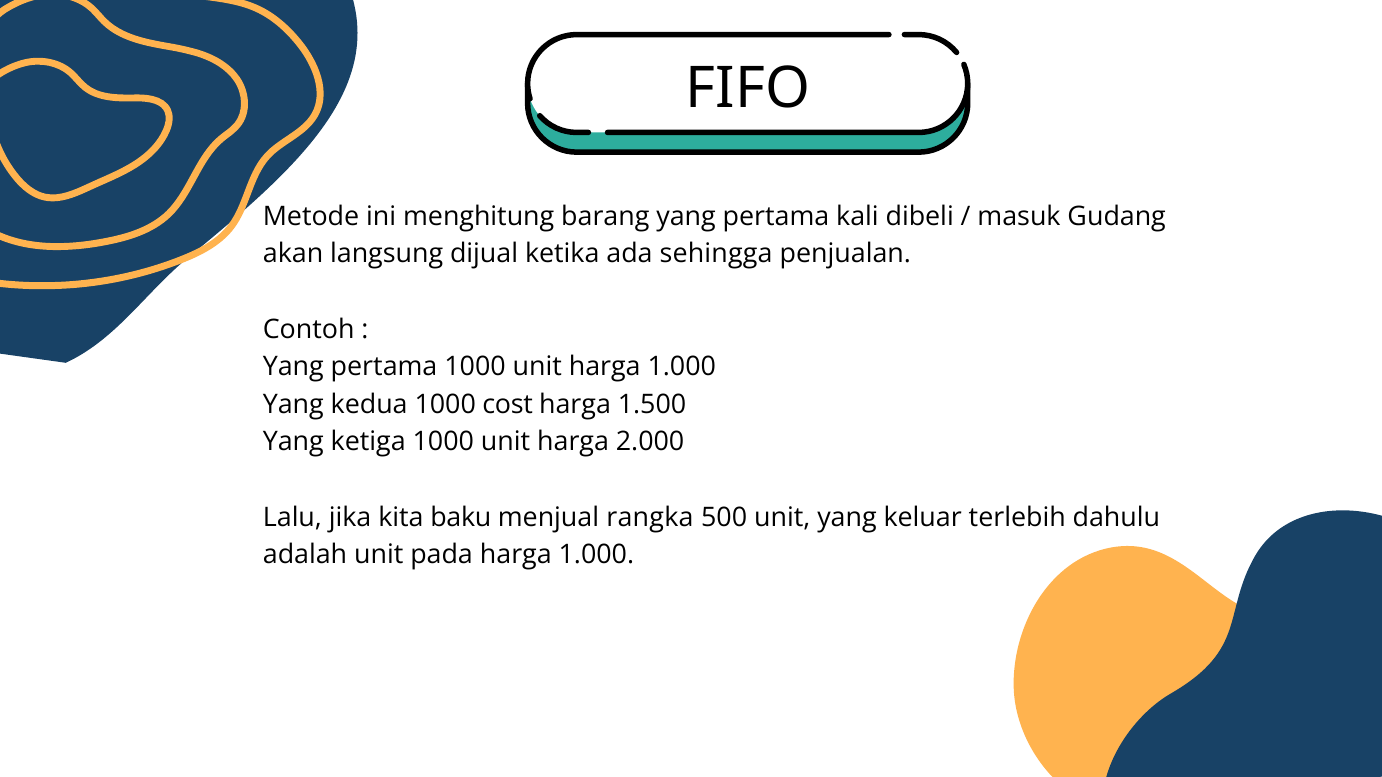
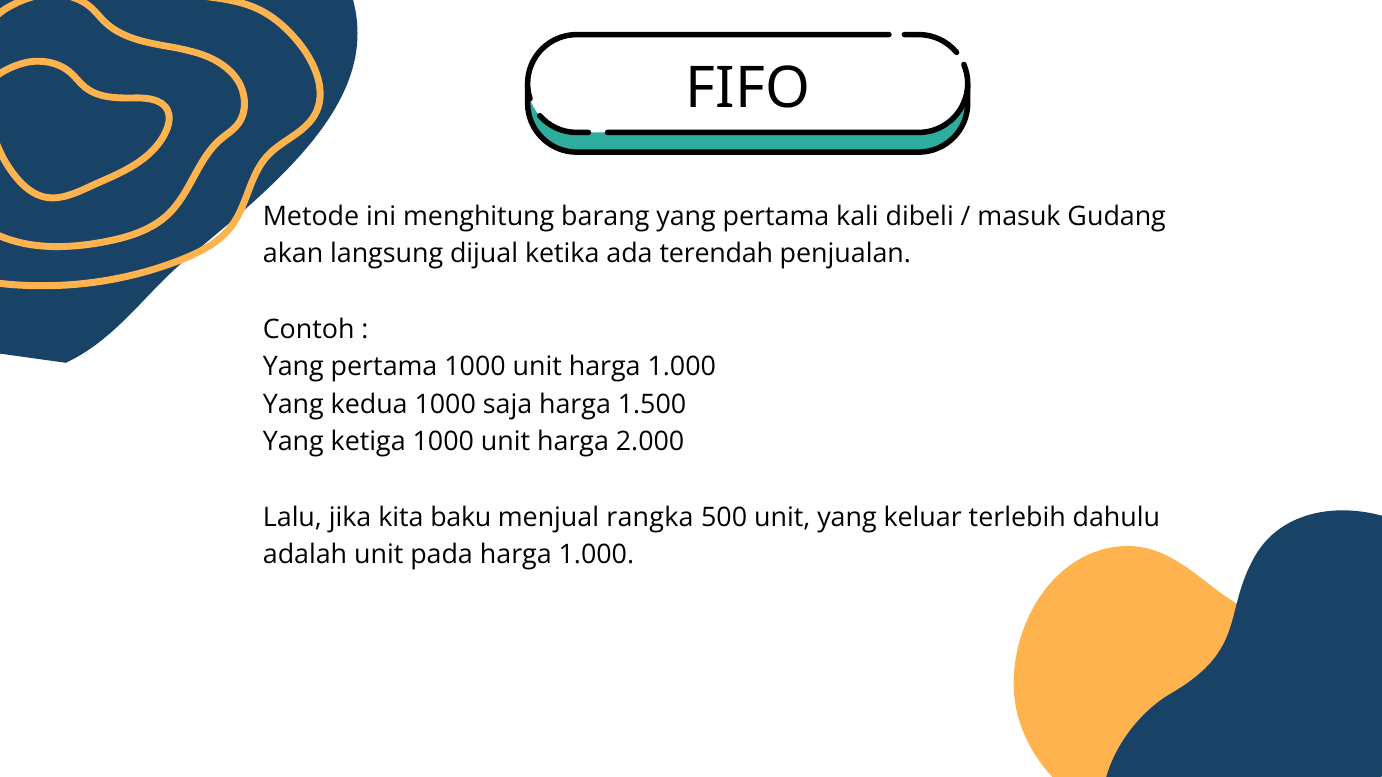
sehingga: sehingga -> terendah
cost: cost -> saja
